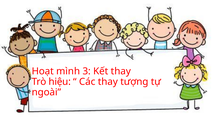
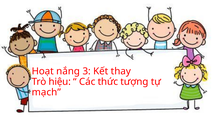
mình: mình -> nắng
Các thay: thay -> thức
ngoài: ngoài -> mạch
